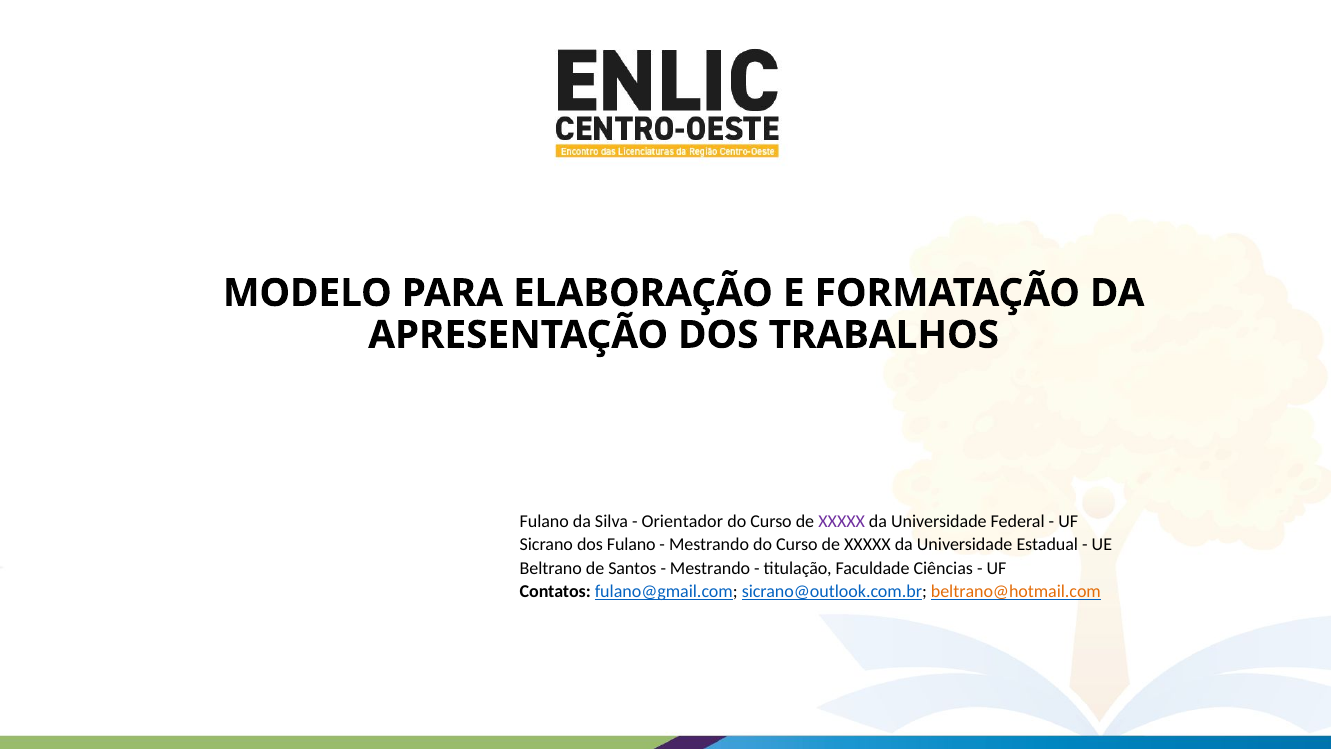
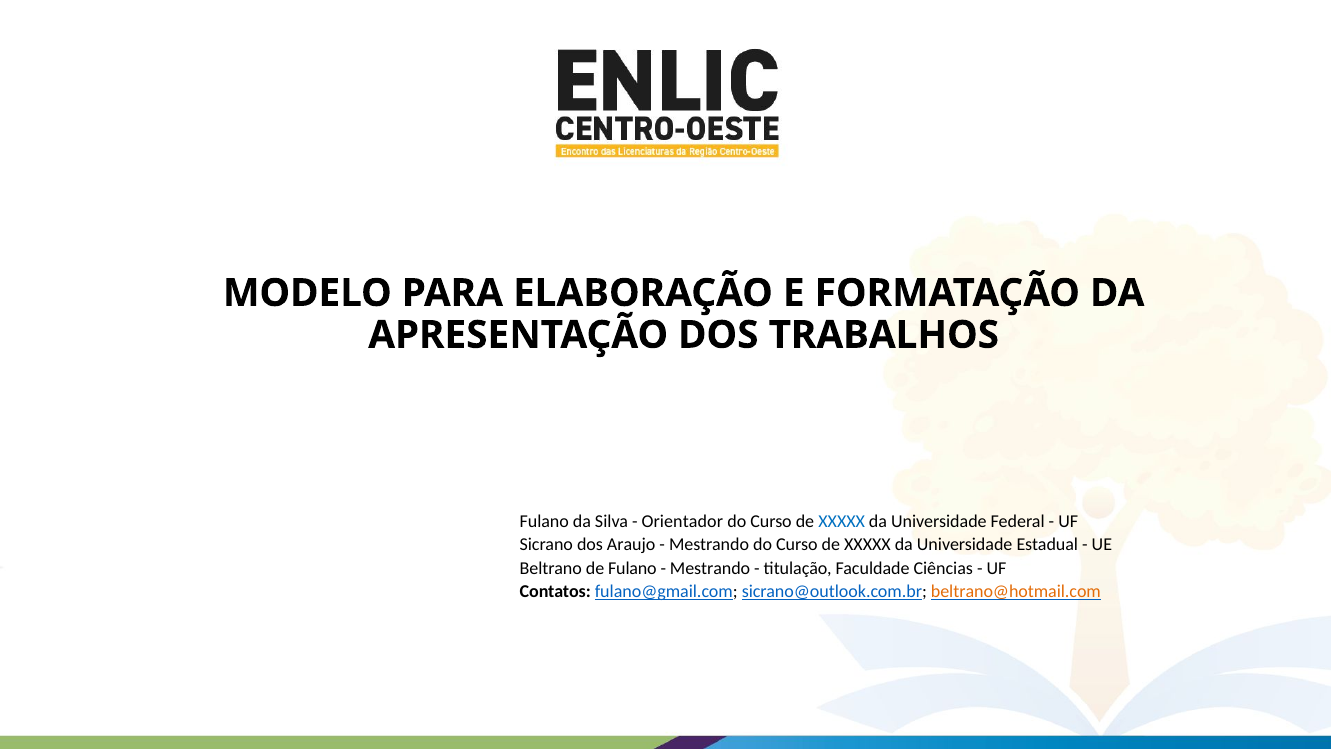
XXXXX at (842, 521) colour: purple -> blue
dos Fulano: Fulano -> Araujo
de Santos: Santos -> Fulano
